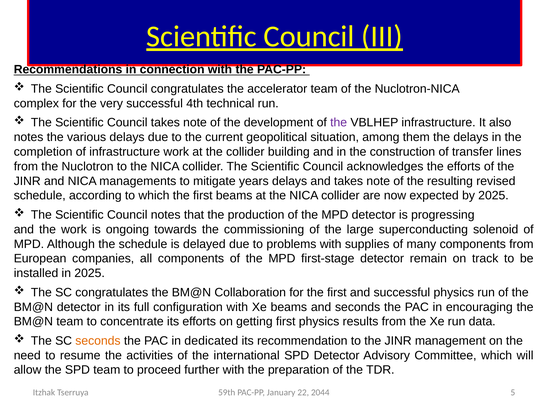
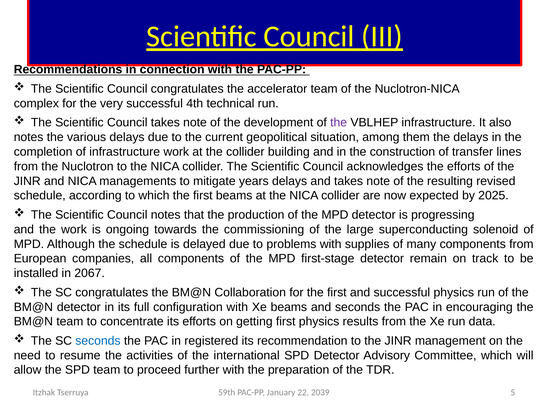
in 2025: 2025 -> 2067
seconds at (98, 341) colour: orange -> blue
dedicated: dedicated -> registered
2044: 2044 -> 2039
